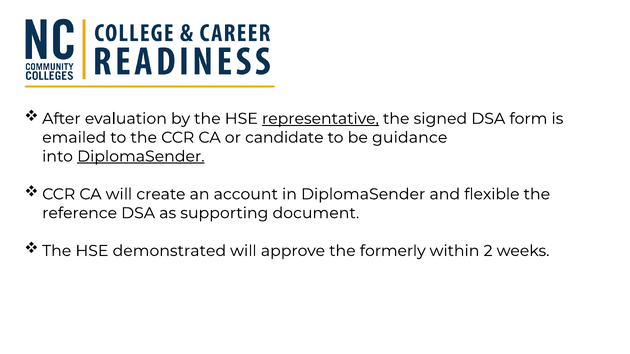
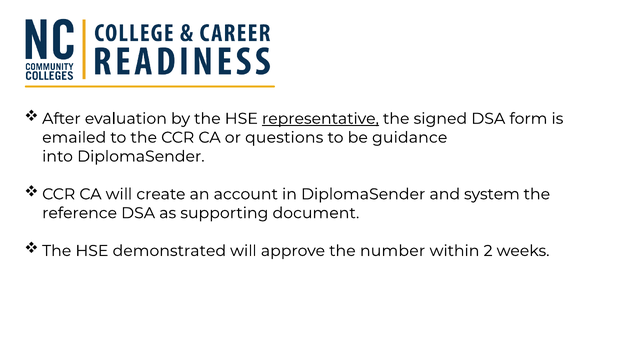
candidate: candidate -> questions
DiplomaSender at (141, 157) underline: present -> none
flexible: flexible -> system
formerly: formerly -> number
